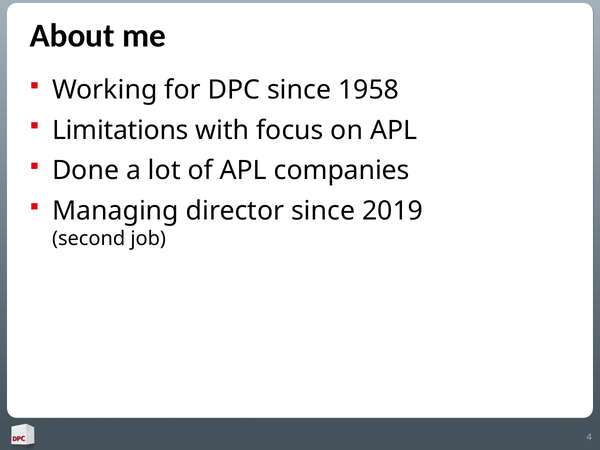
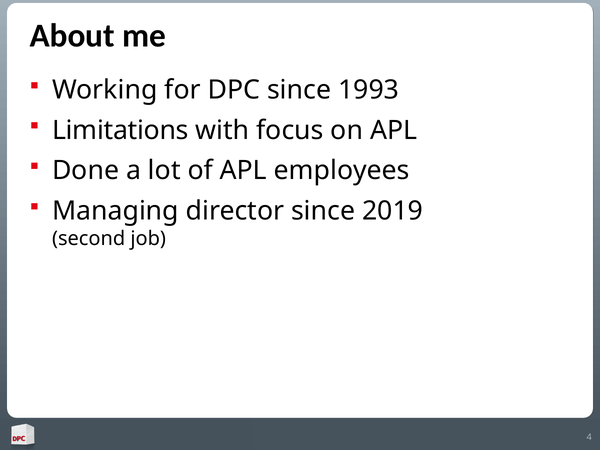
1958: 1958 -> 1993
companies: companies -> employees
